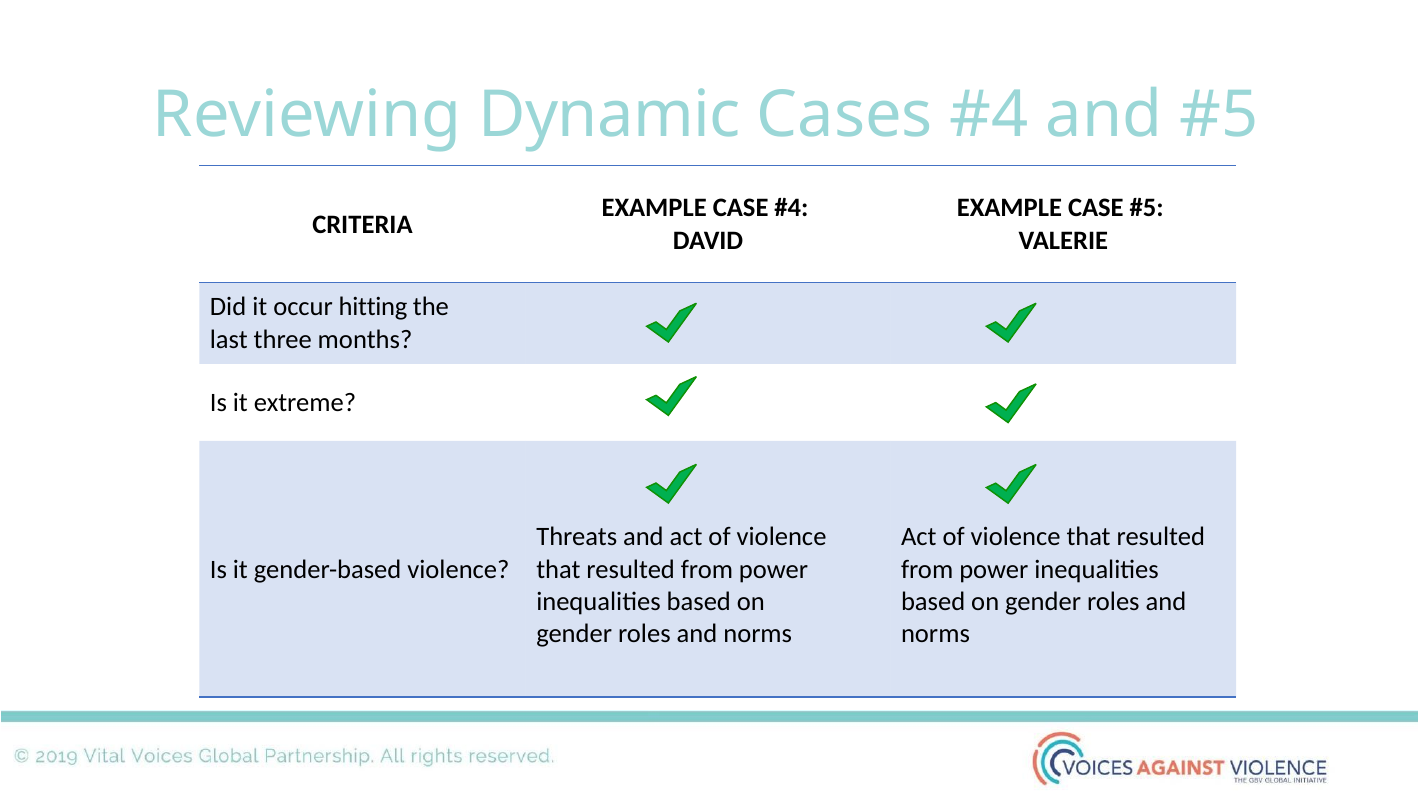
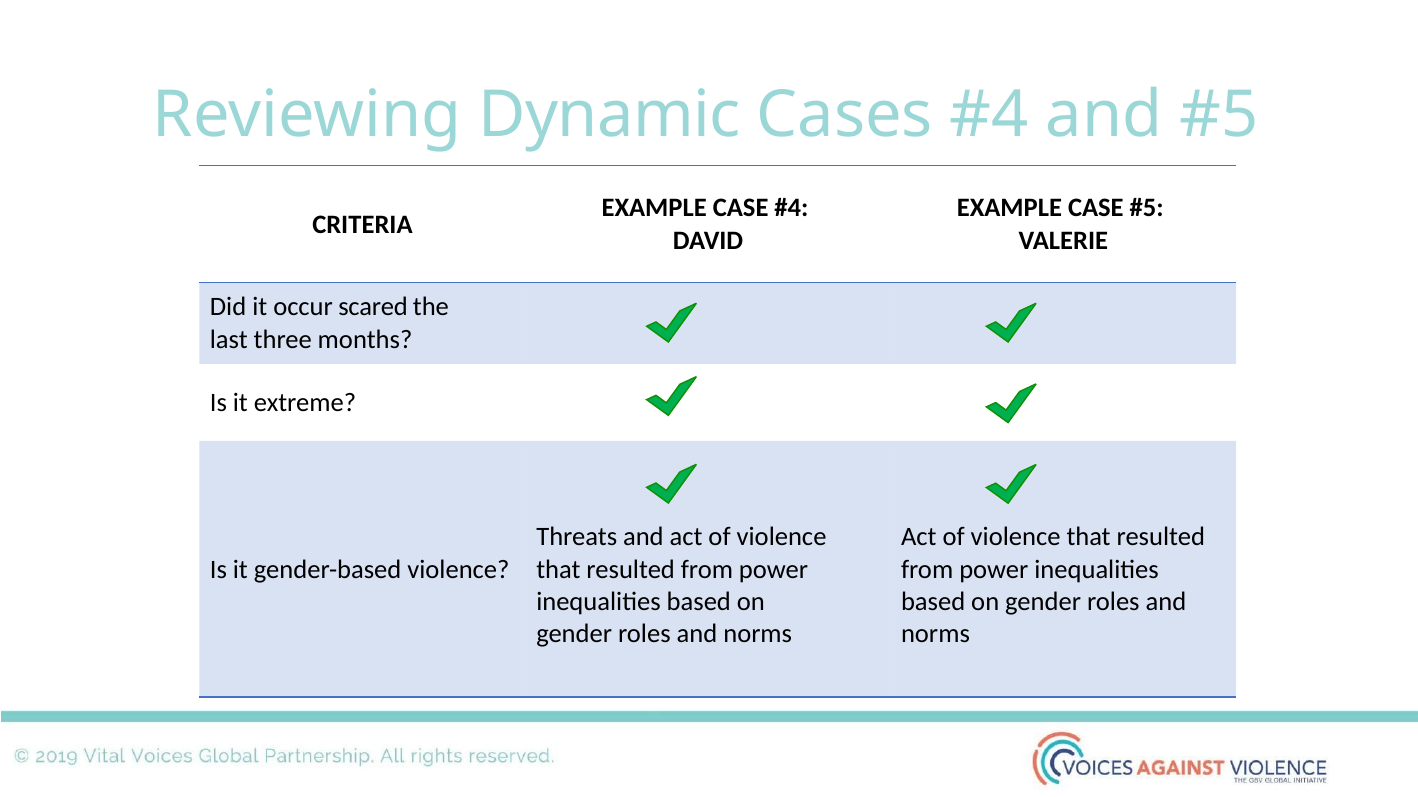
hitting: hitting -> scared
